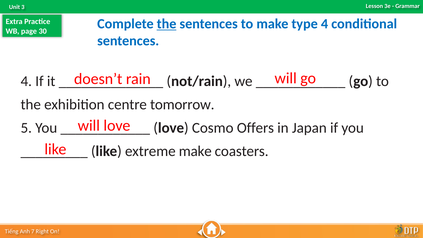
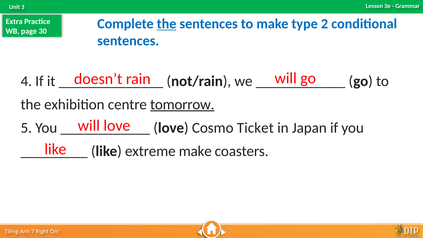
type 4: 4 -> 2
tomorrow underline: none -> present
Offers: Offers -> Ticket
